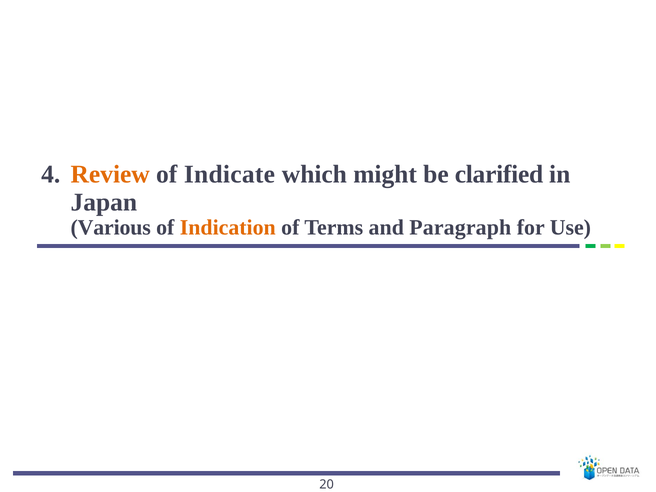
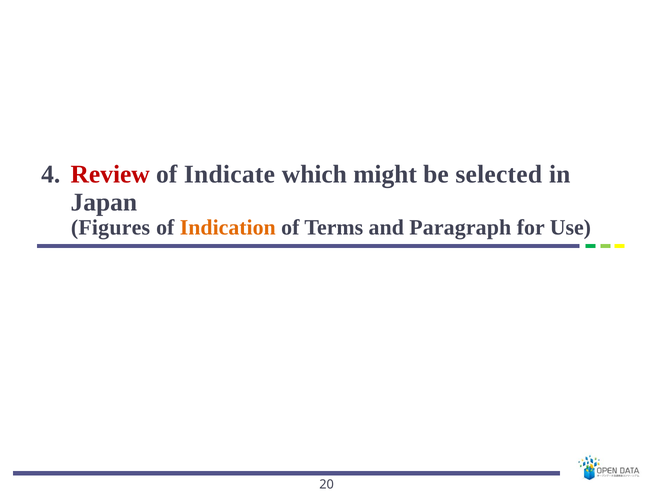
Review colour: orange -> red
clarified: clarified -> selected
Various: Various -> Figures
